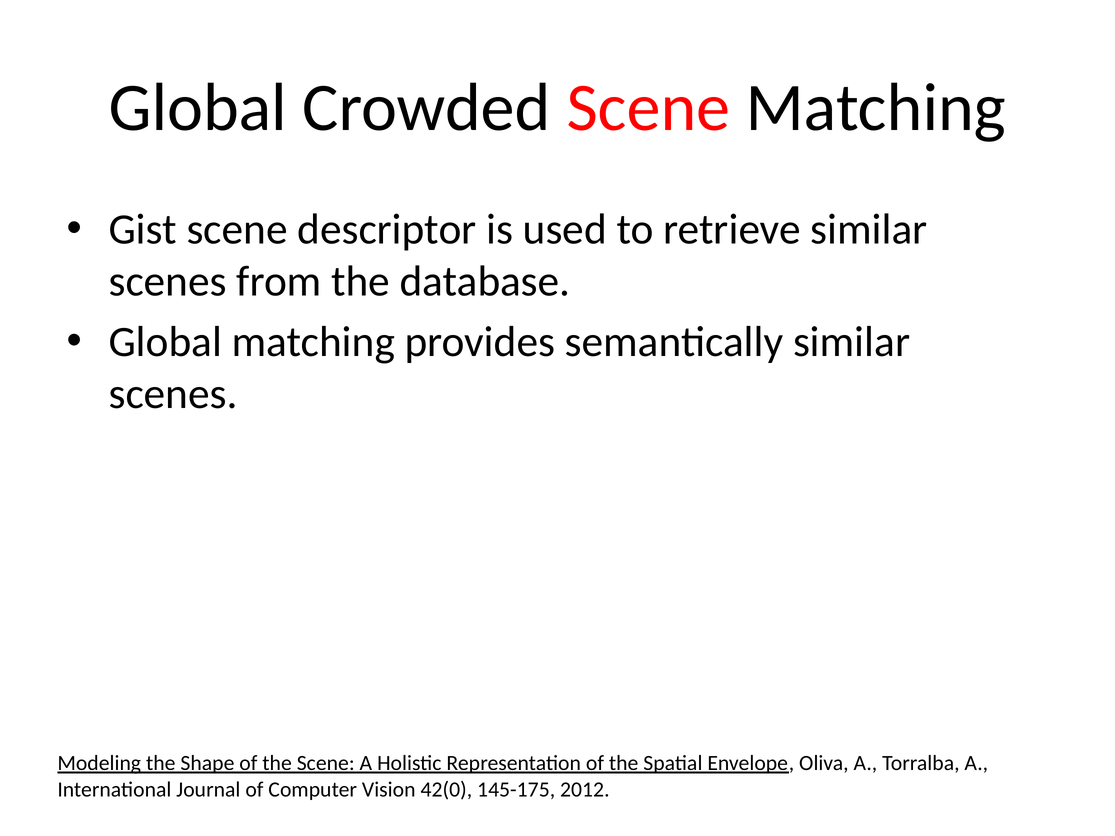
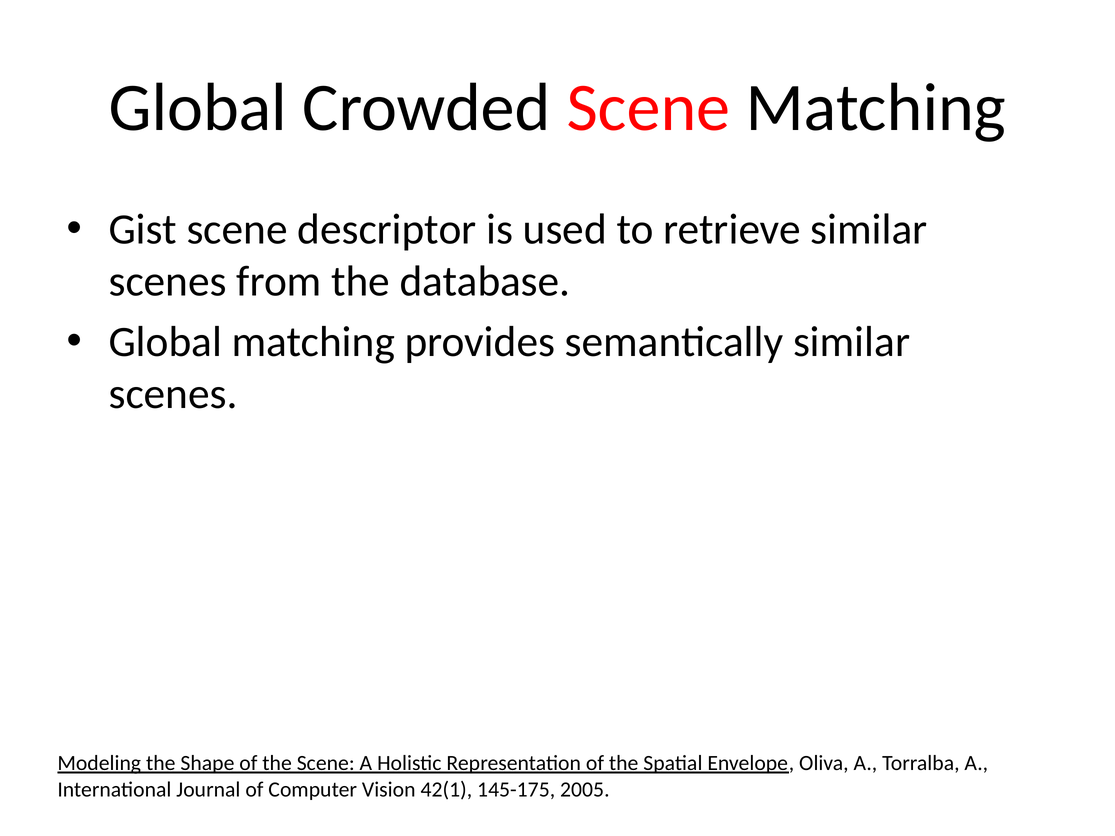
42(0: 42(0 -> 42(1
2012: 2012 -> 2005
